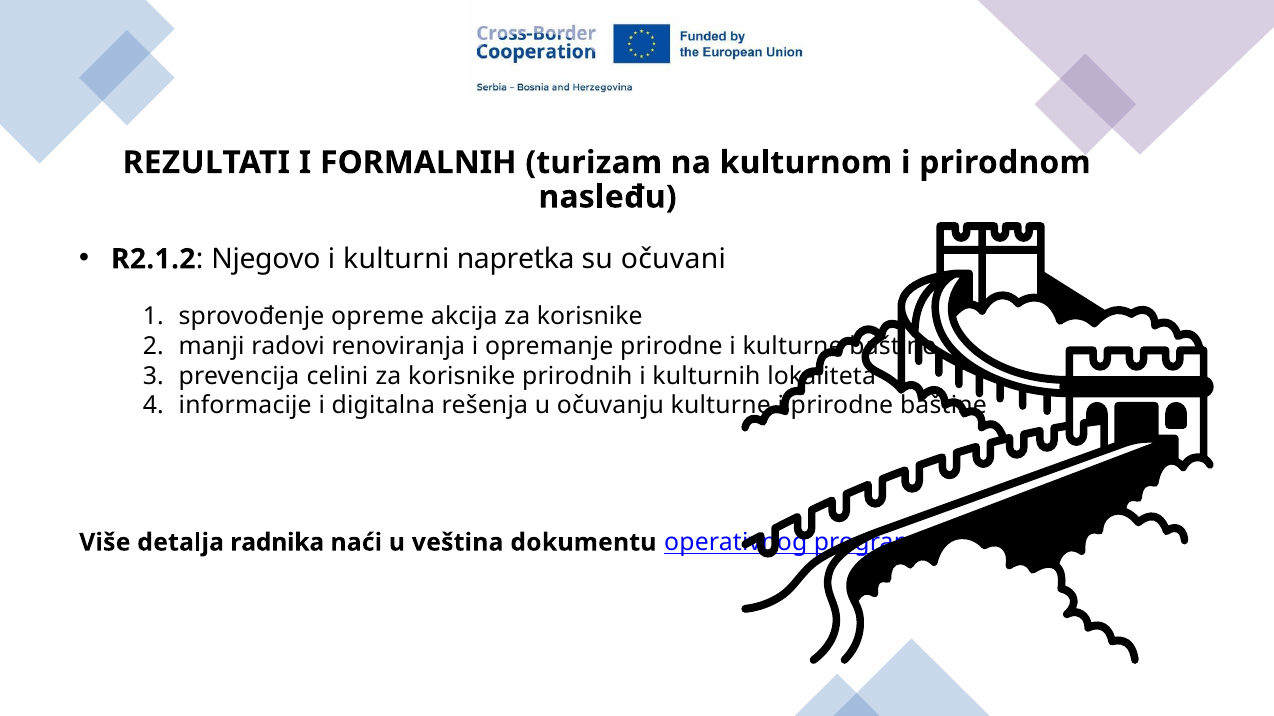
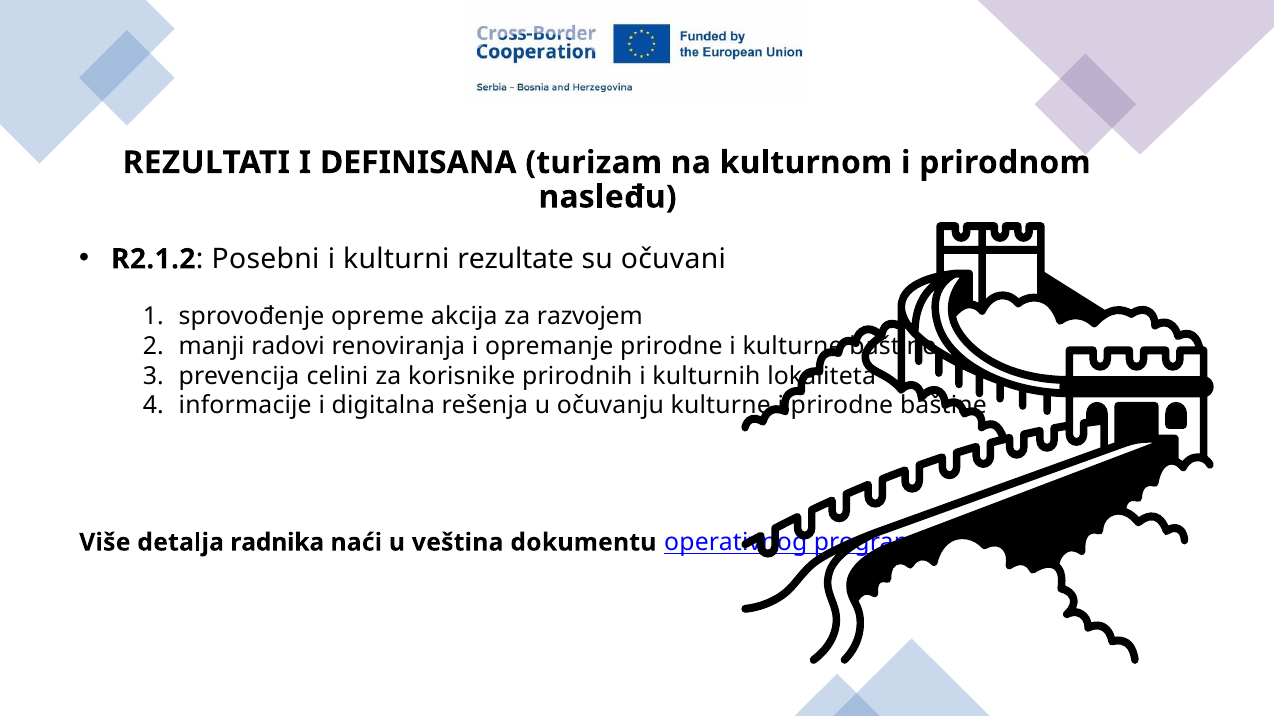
FORMALNIH: FORMALNIH -> DEFINISANA
Njegovo: Njegovo -> Posebni
napretka: napretka -> rezultate
akcija za korisnike: korisnike -> razvojem
